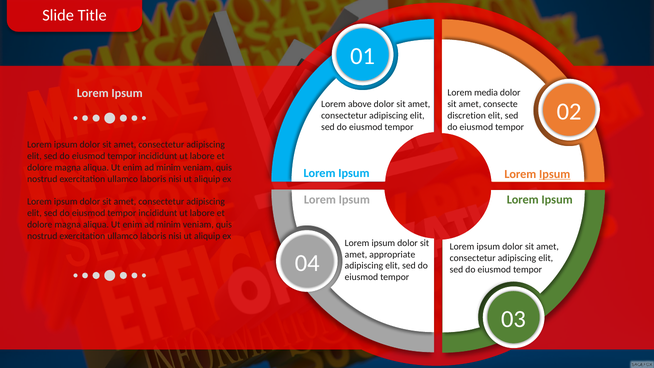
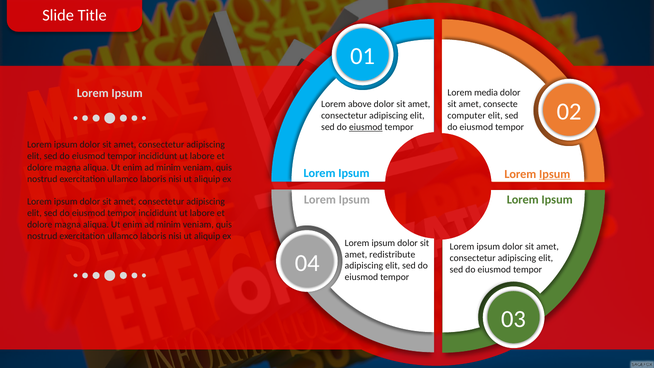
discretion: discretion -> computer
eiusmod at (366, 127) underline: none -> present
appropriate: appropriate -> redistribute
